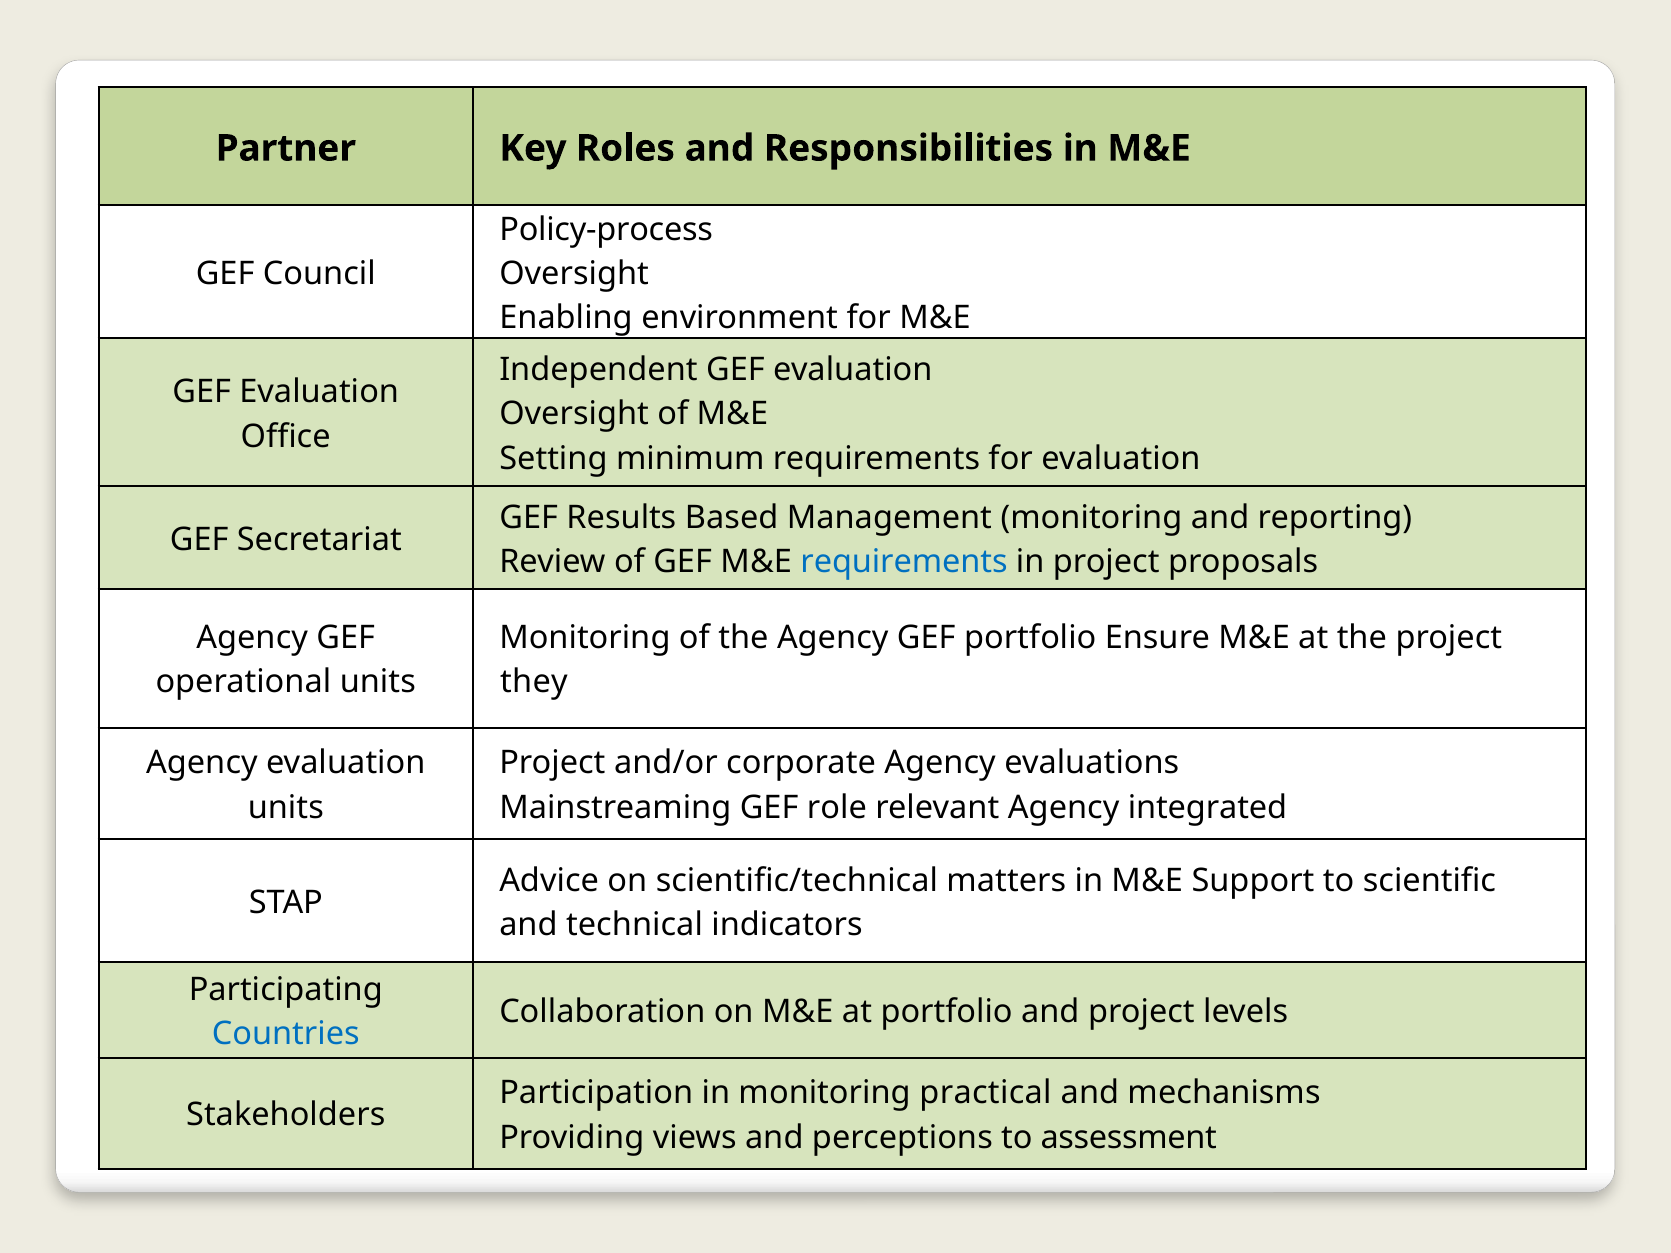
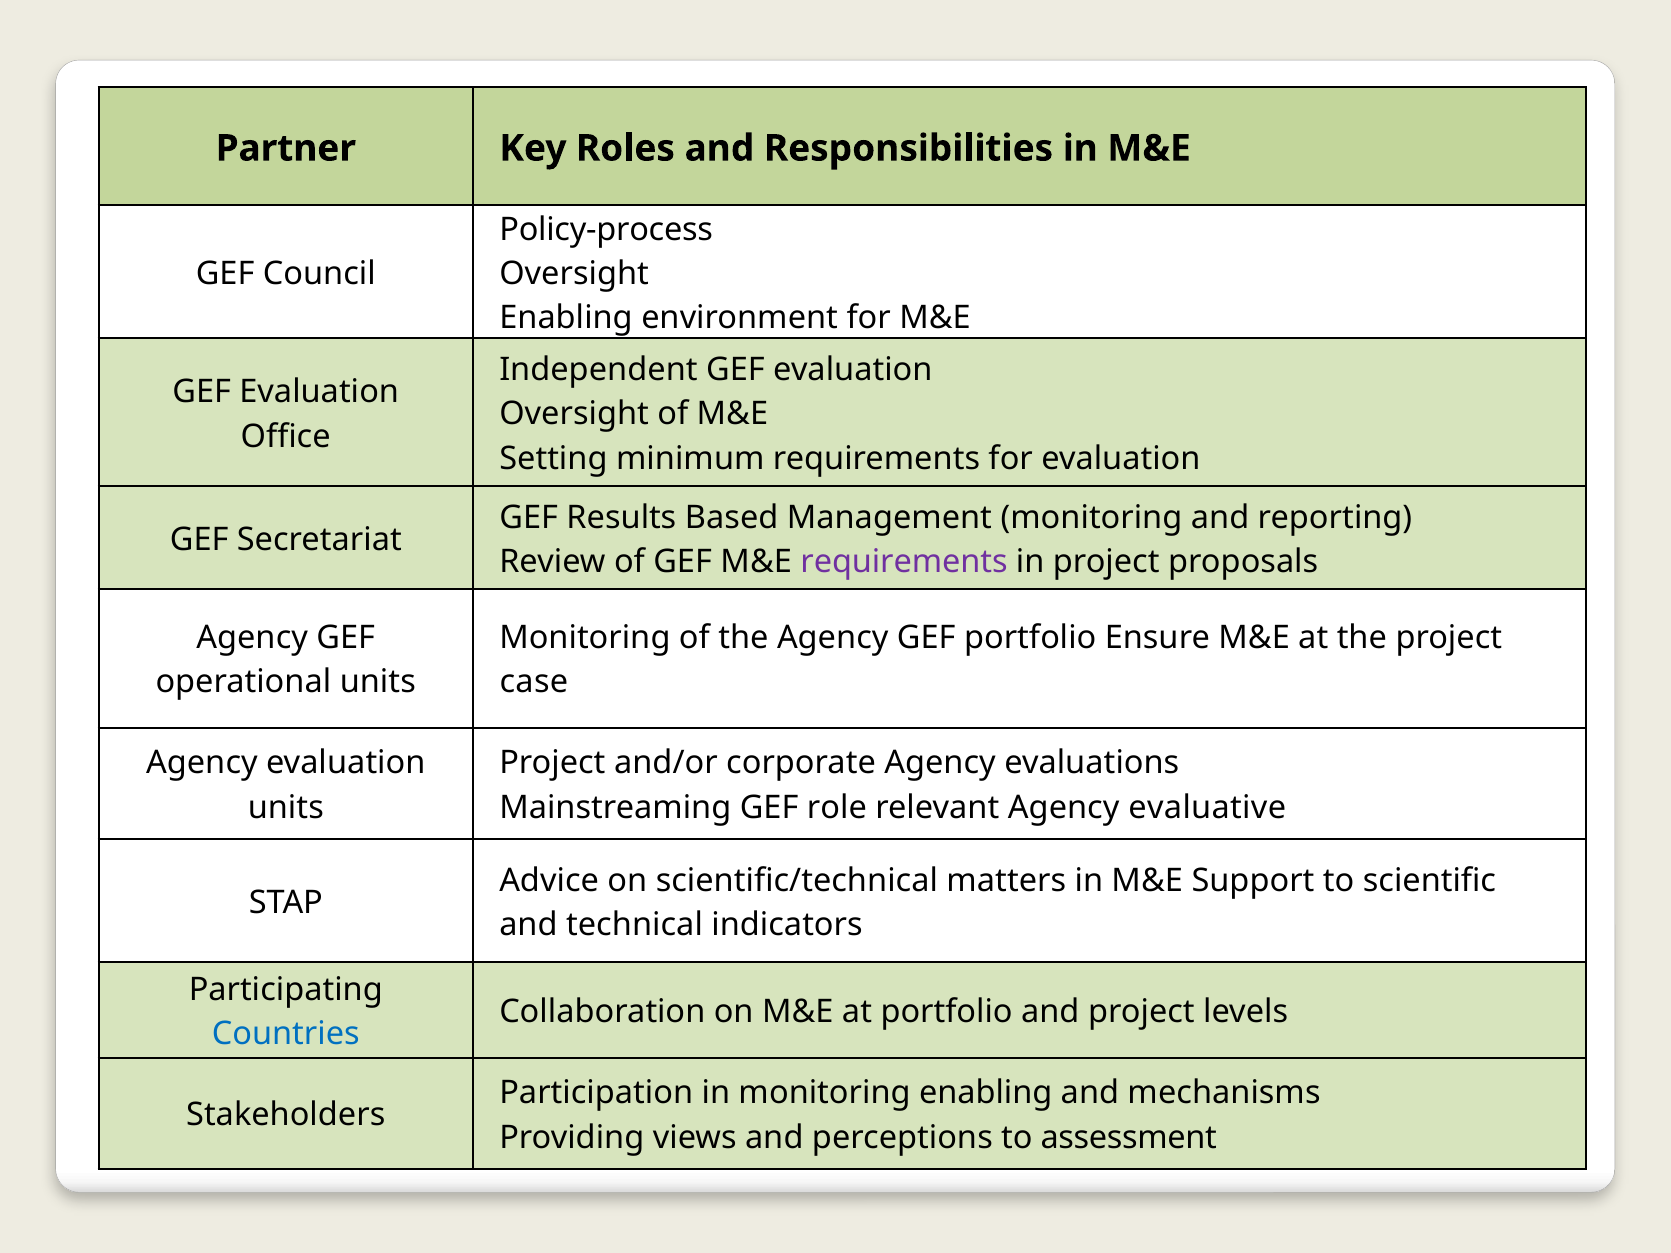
requirements at (904, 562) colour: blue -> purple
they: they -> case
integrated: integrated -> evaluative
monitoring practical: practical -> enabling
